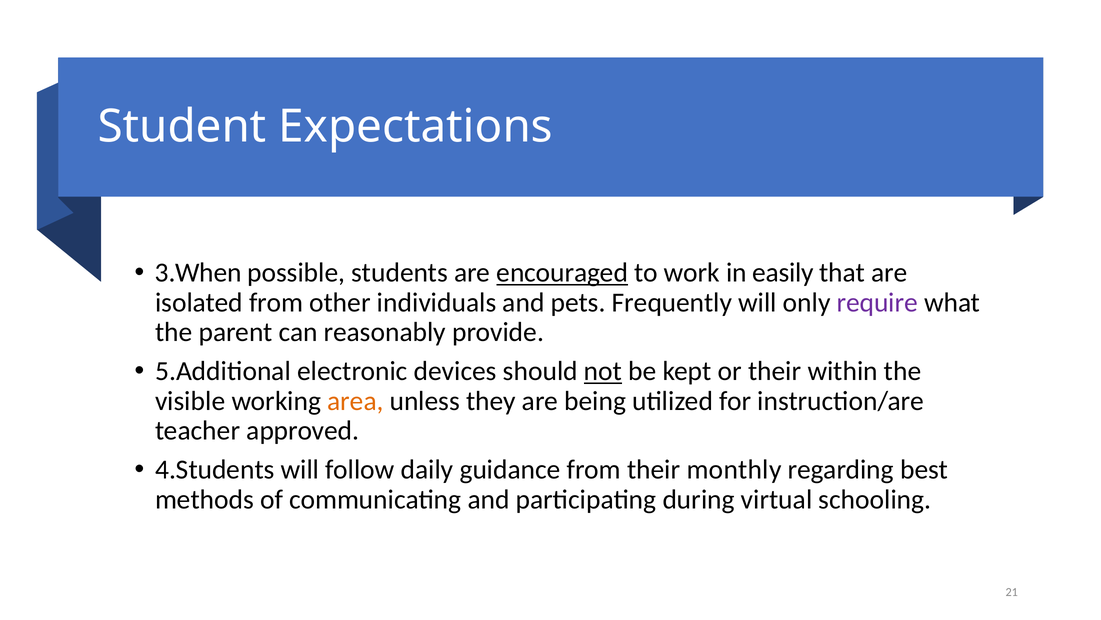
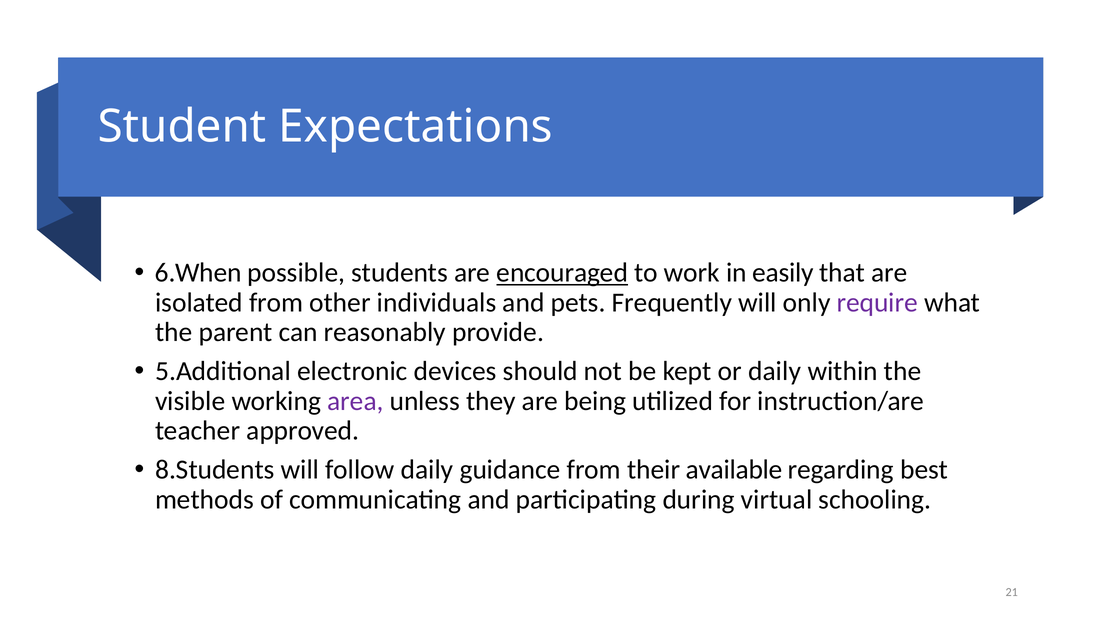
3.When: 3.When -> 6.When
not underline: present -> none
or their: their -> daily
area colour: orange -> purple
4.Students: 4.Students -> 8.Students
monthly: monthly -> available
